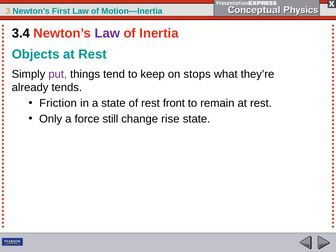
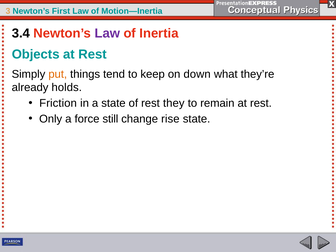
put colour: purple -> orange
stops: stops -> down
tends: tends -> holds
front: front -> they
